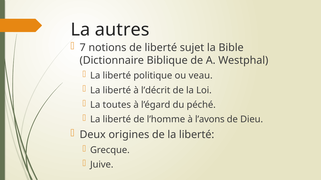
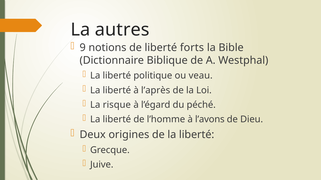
7: 7 -> 9
sujet: sujet -> forts
l’décrit: l’décrit -> l’après
toutes: toutes -> risque
